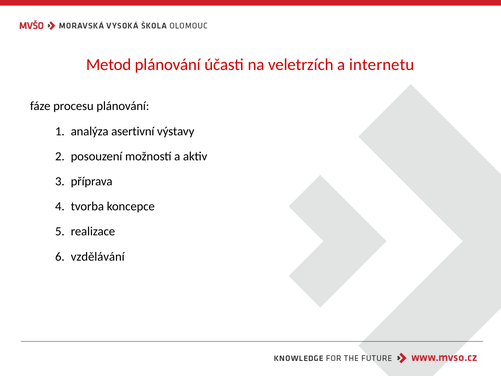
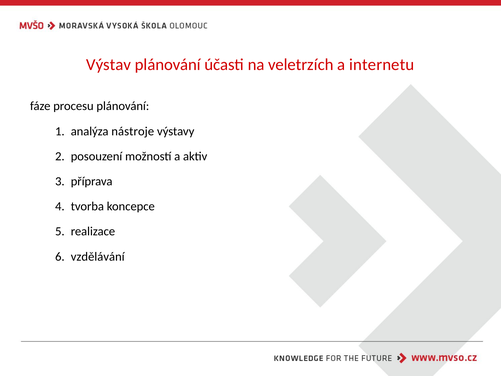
Metod: Metod -> Výstav
asertivní: asertivní -> nástroje
